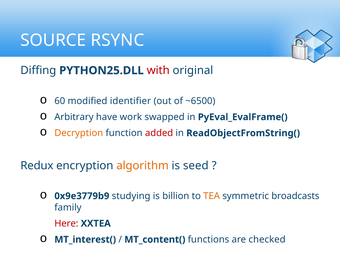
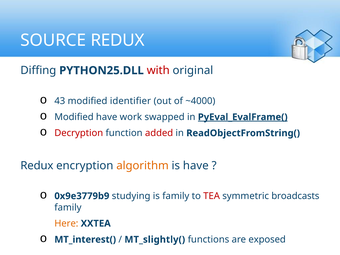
SOURCE RSYNC: RSYNC -> REDUX
60: 60 -> 43
~6500: ~6500 -> ~4000
Arbitrary at (74, 117): Arbitrary -> Modified
PyEval_EvalFrame( underline: none -> present
Decryption colour: orange -> red
is seed: seed -> have
is billion: billion -> family
TEA colour: orange -> red
Here colour: red -> orange
MT_content(: MT_content( -> MT_slightly(
checked: checked -> exposed
